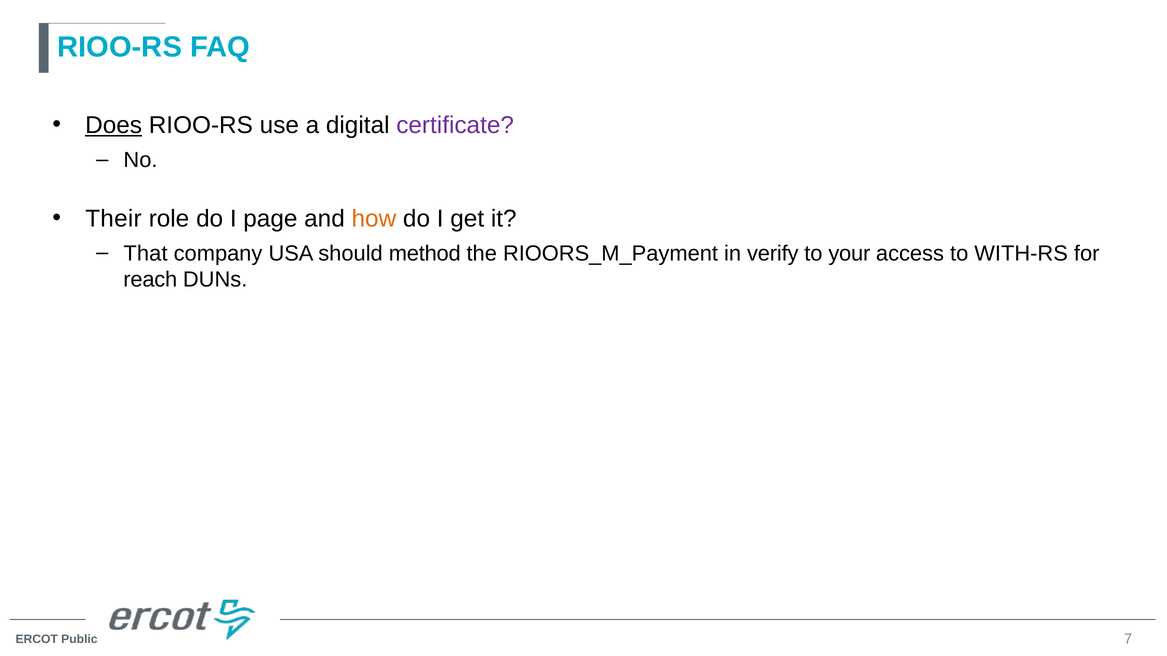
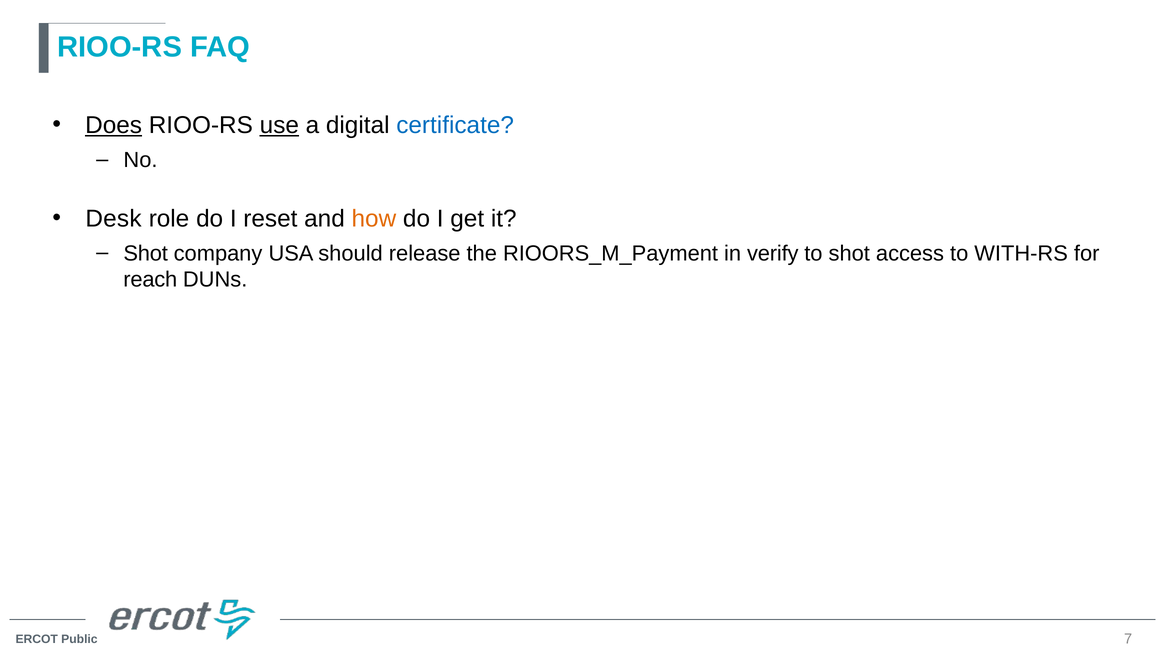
use underline: none -> present
certificate colour: purple -> blue
Their: Their -> Desk
page: page -> reset
That at (146, 253): That -> Shot
method: method -> release
to your: your -> shot
